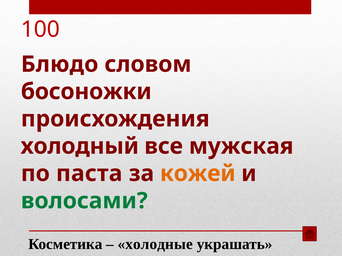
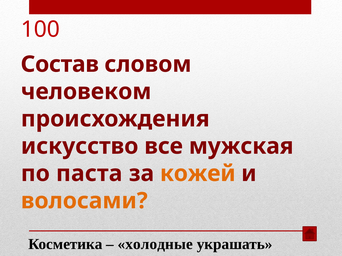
Блюдо: Блюдо -> Состав
босоножки: босоножки -> человеком
холодный: холодный -> искусство
волосами colour: green -> orange
